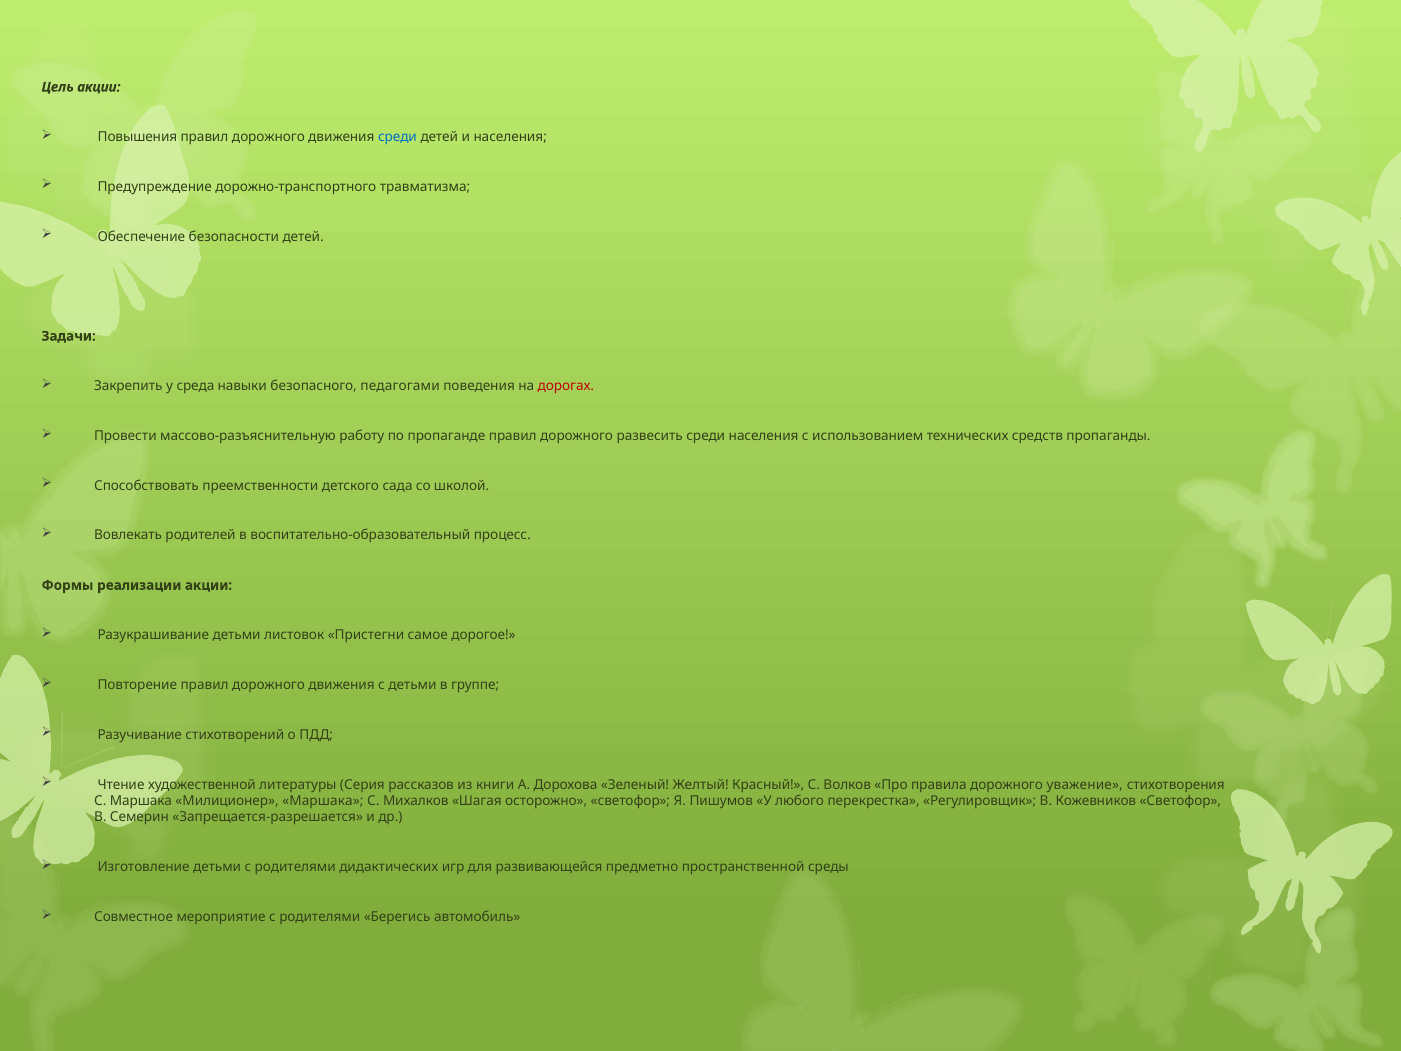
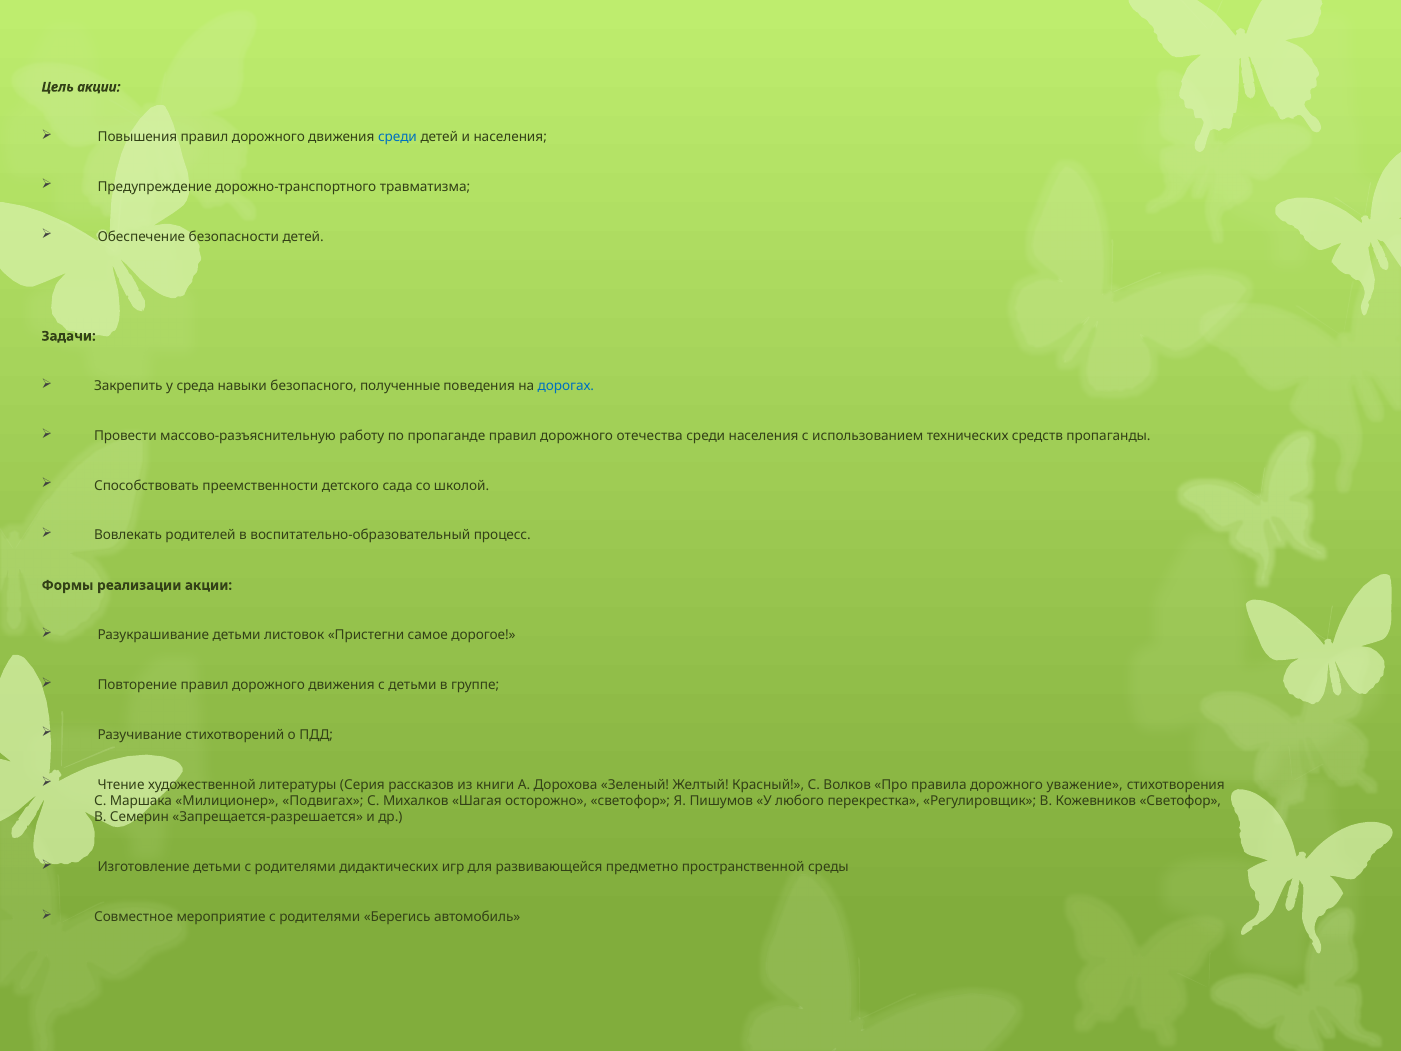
педагогами: педагогами -> полученные
дорогах colour: red -> blue
развесить: развесить -> отечества
Милиционер Маршака: Маршака -> Подвигах
